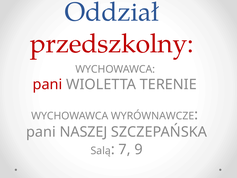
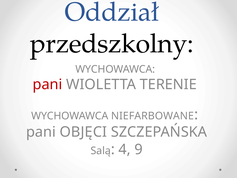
przedszkolny colour: red -> black
WYRÓWNAWCZE: WYRÓWNAWCZE -> NIEFARBOWANE
NASZEJ: NASZEJ -> OBJĘCI
7: 7 -> 4
